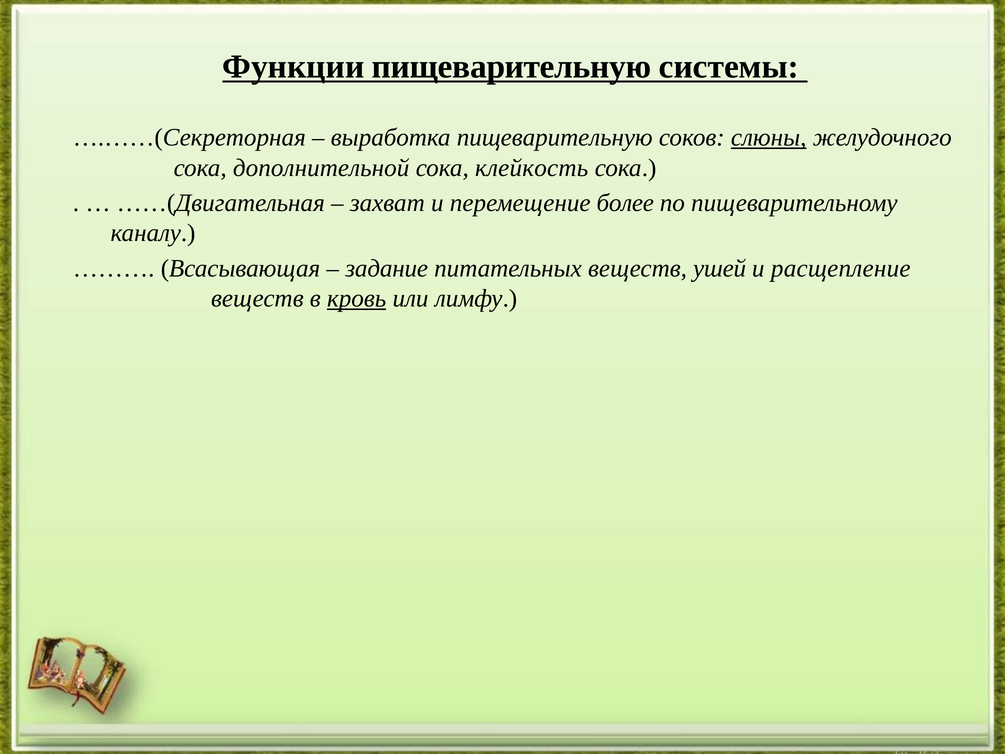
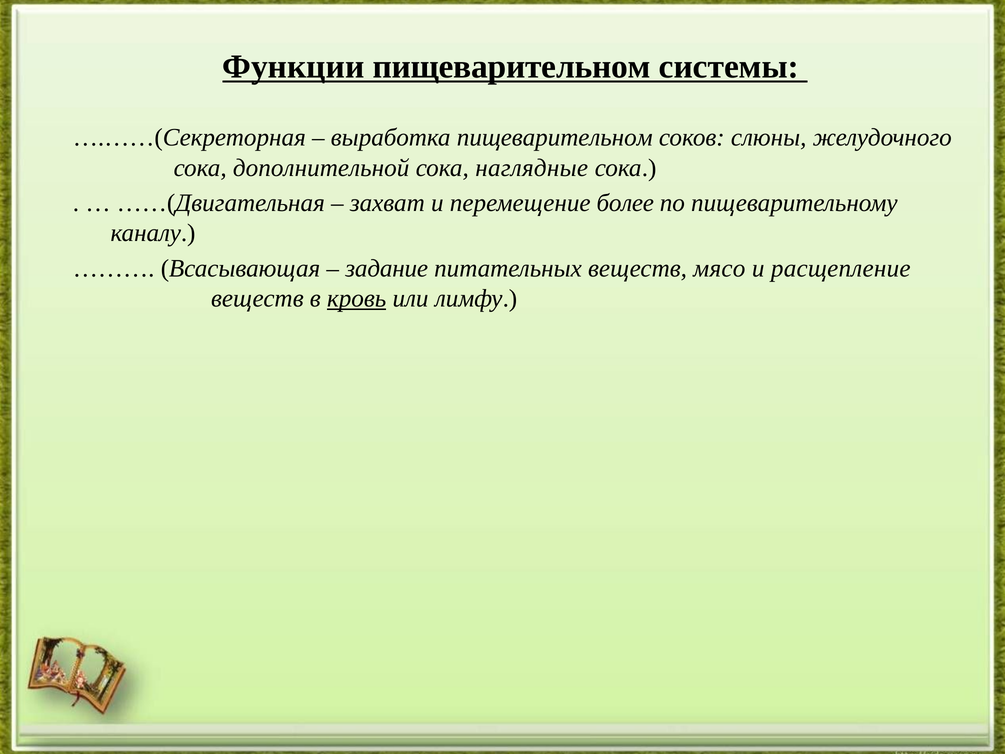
Функции пищеварительную: пищеварительную -> пищеварительном
выработка пищеварительную: пищеварительную -> пищеварительном
слюны underline: present -> none
клейкость: клейкость -> наглядные
ушей: ушей -> мясо
